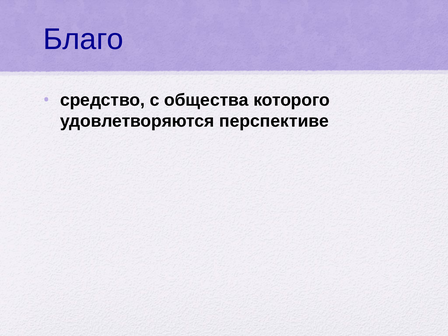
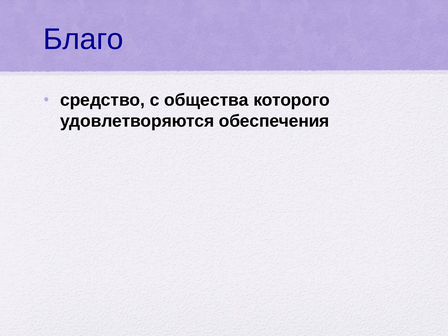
перспективе: перспективе -> обеспечения
